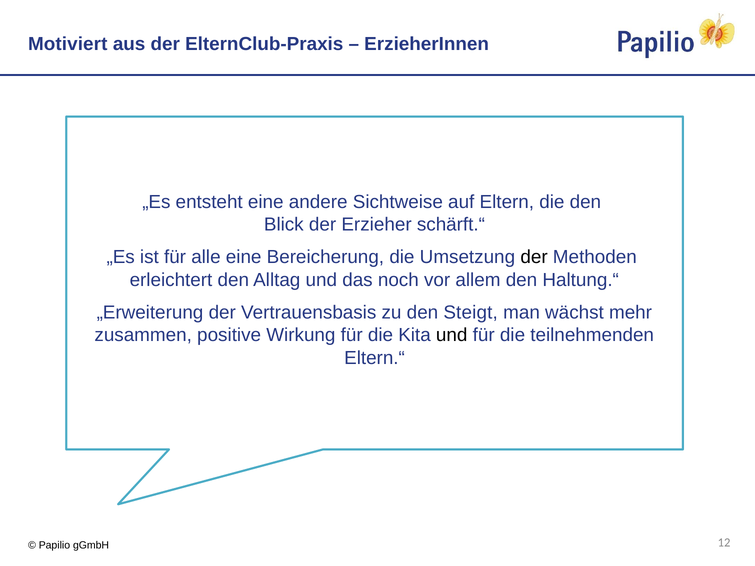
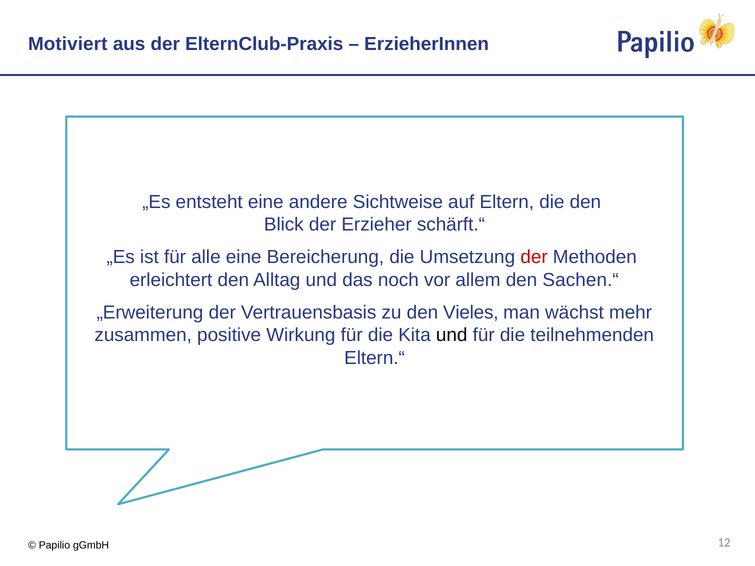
der at (534, 257) colour: black -> red
Haltung.“: Haltung.“ -> Sachen.“
Steigt: Steigt -> Vieles
